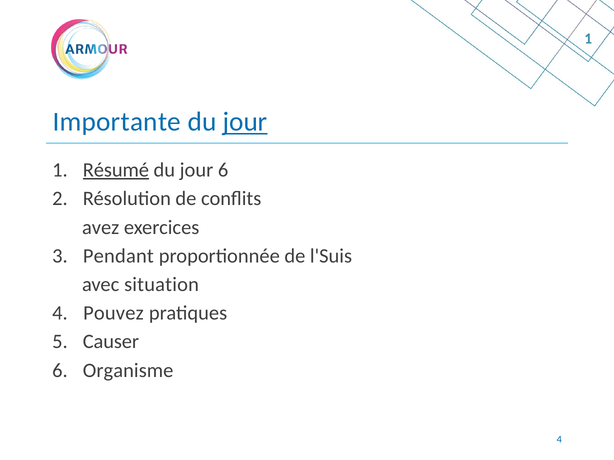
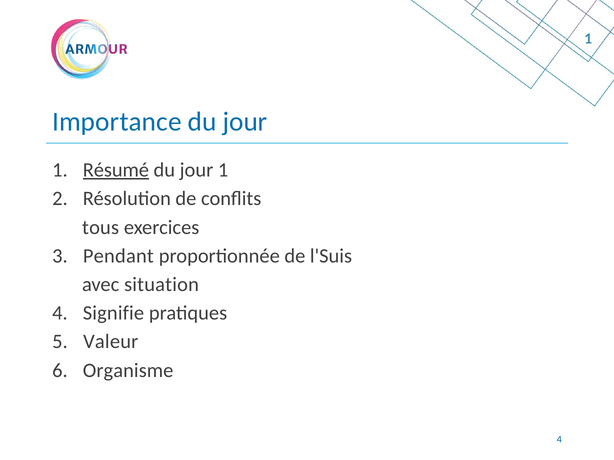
Importante: Importante -> Importance
jour at (245, 122) underline: present -> none
6 at (223, 170): 6 -> 1
avez: avez -> tous
Pouvez: Pouvez -> Signifie
Causer: Causer -> Valeur
